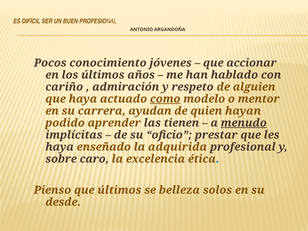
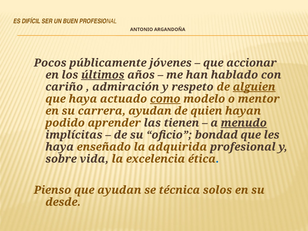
conocimiento: conocimiento -> públicamente
últimos at (103, 75) underline: none -> present
alguien underline: none -> present
prestar: prestar -> bondad
caro: caro -> vida
que últimos: últimos -> ayudan
belleza: belleza -> técnica
